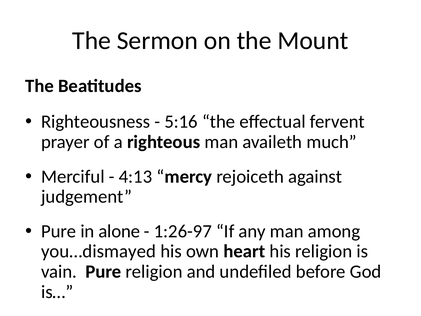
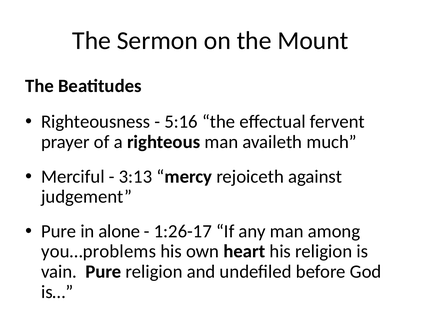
4:13: 4:13 -> 3:13
1:26-97: 1:26-97 -> 1:26-17
you…dismayed: you…dismayed -> you…problems
